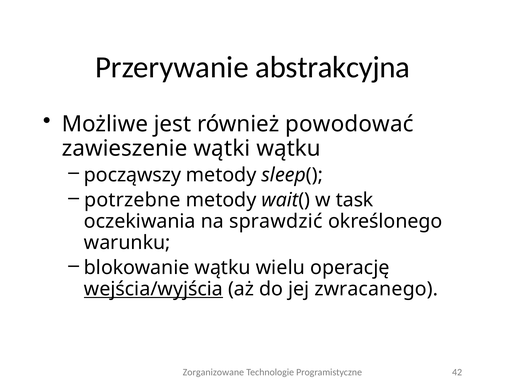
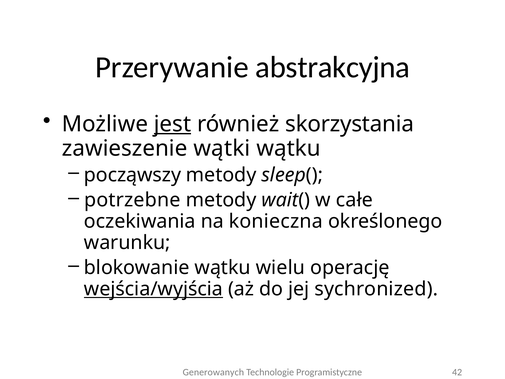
jest underline: none -> present
powodować: powodować -> skorzystania
task: task -> całe
sprawdzić: sprawdzić -> konieczna
zwracanego: zwracanego -> sychronized
Zorganizowane: Zorganizowane -> Generowanych
